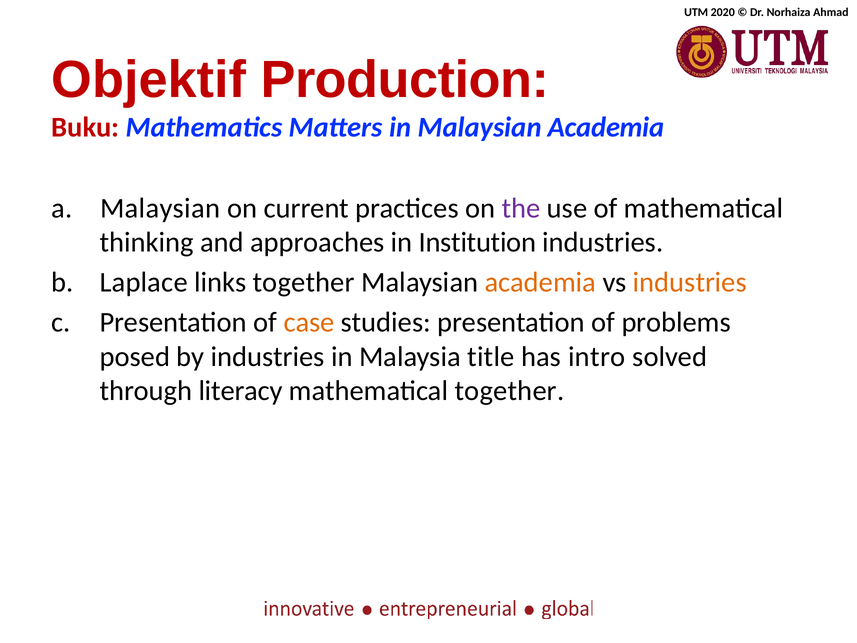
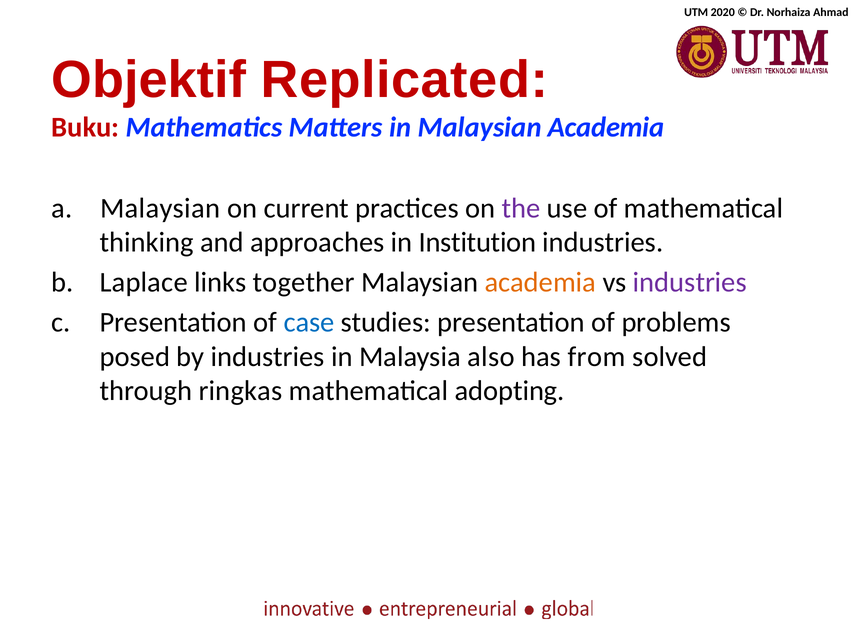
Production: Production -> Replicated
industries at (690, 282) colour: orange -> purple
case colour: orange -> blue
title: title -> also
intro: intro -> from
literacy: literacy -> ringkas
mathematical together: together -> adopting
